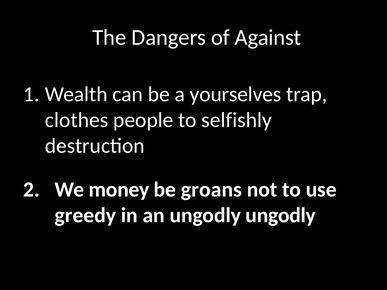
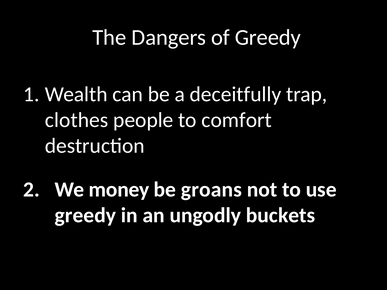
of Against: Against -> Greedy
yourselves: yourselves -> deceitfully
selfishly: selfishly -> comfort
ungodly ungodly: ungodly -> buckets
